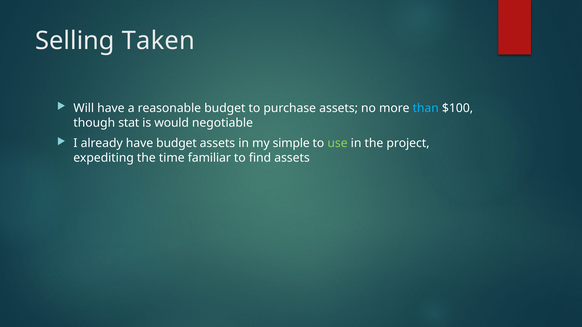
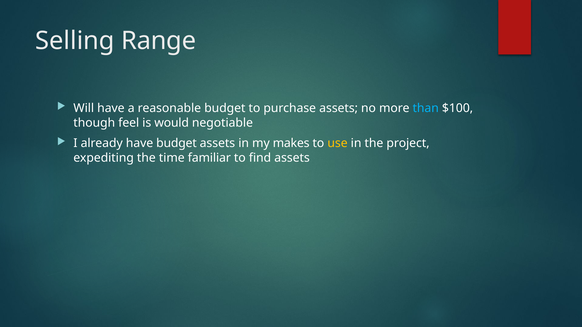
Taken: Taken -> Range
stat: stat -> feel
simple: simple -> makes
use colour: light green -> yellow
